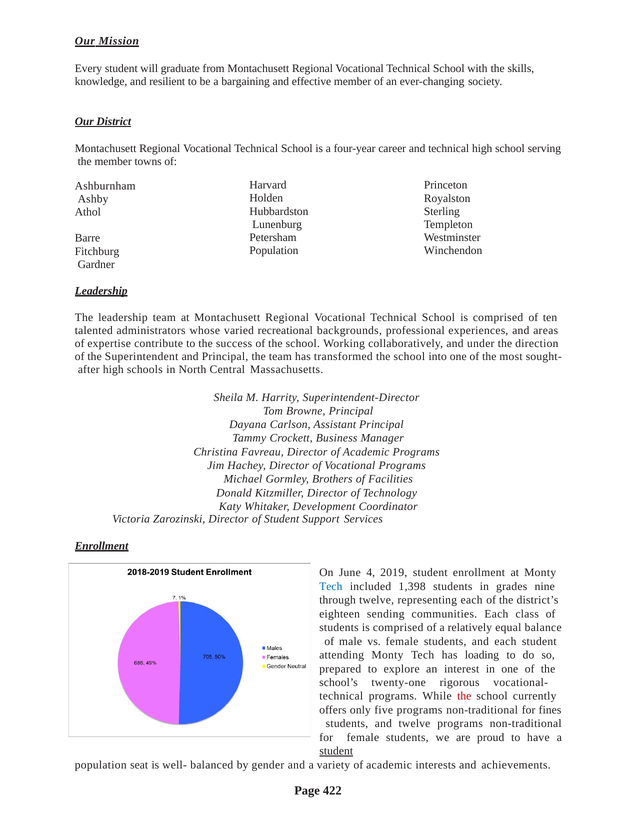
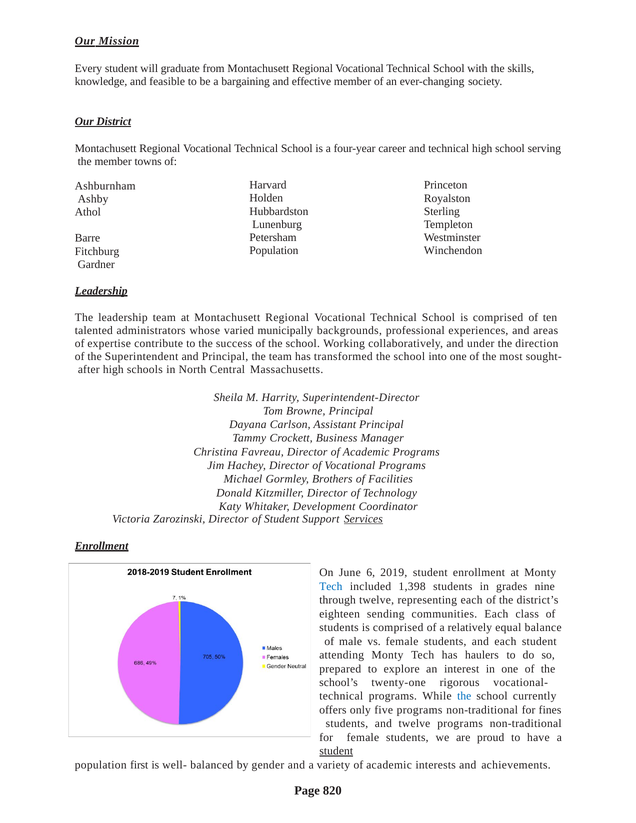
resilient: resilient -> feasible
recreational: recreational -> municipally
Services underline: none -> present
4: 4 -> 6
loading: loading -> haulers
the at (464, 696) colour: red -> blue
seat: seat -> first
422: 422 -> 820
